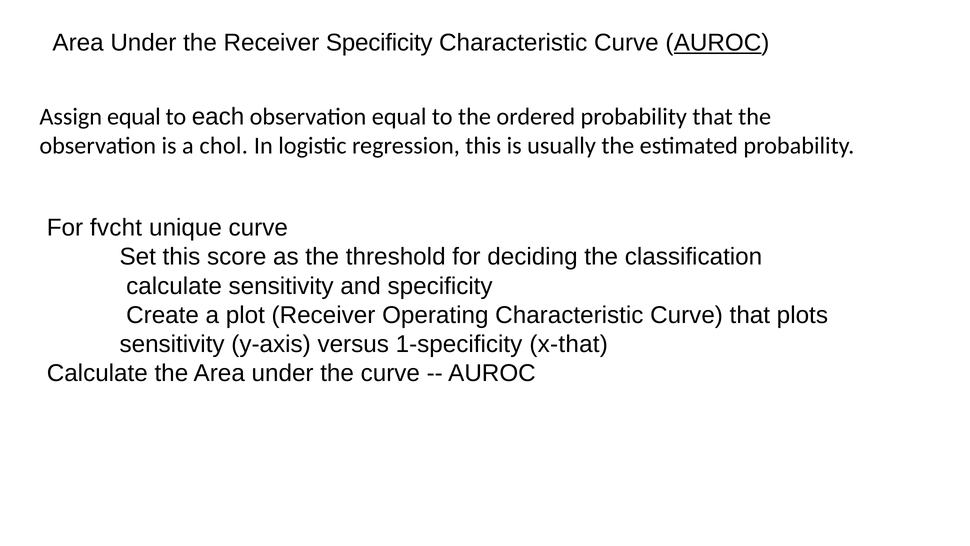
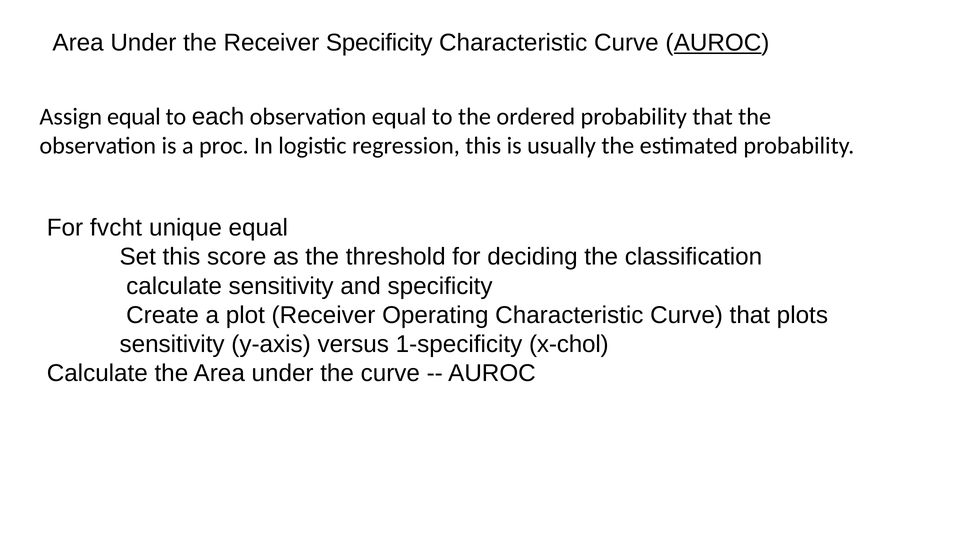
chol: chol -> proc
unique curve: curve -> equal
x-that: x-that -> x-chol
